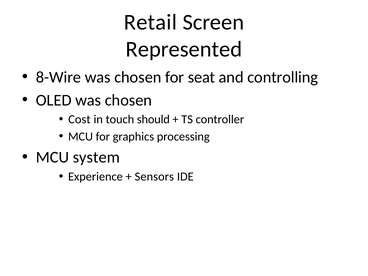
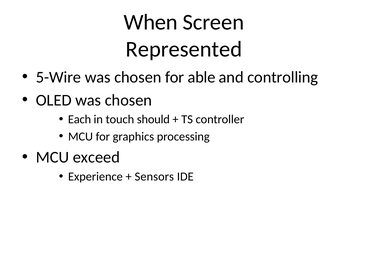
Retail: Retail -> When
8-Wire: 8-Wire -> 5-Wire
seat: seat -> able
Cost: Cost -> Each
system: system -> exceed
